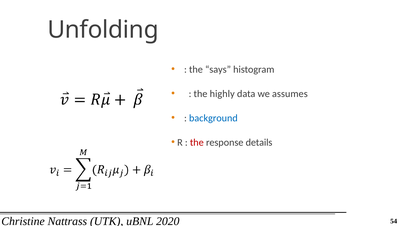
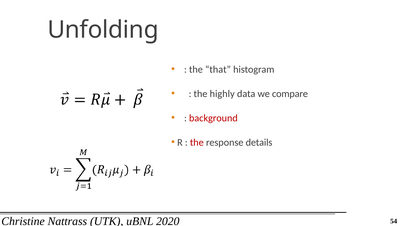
says: says -> that
assumes: assumes -> compare
background colour: blue -> red
